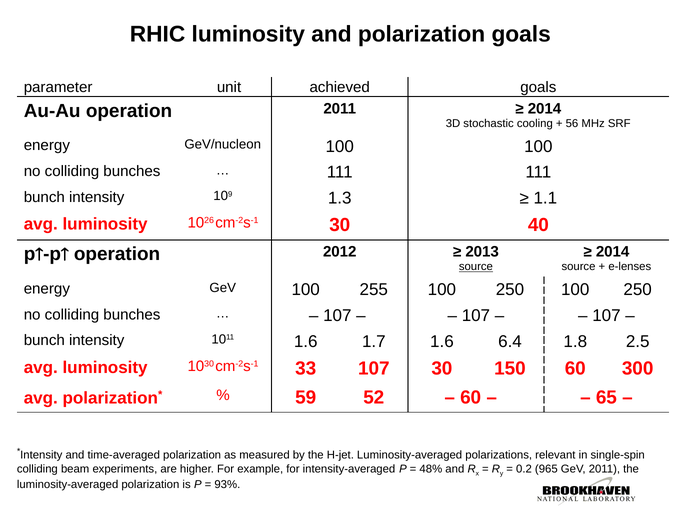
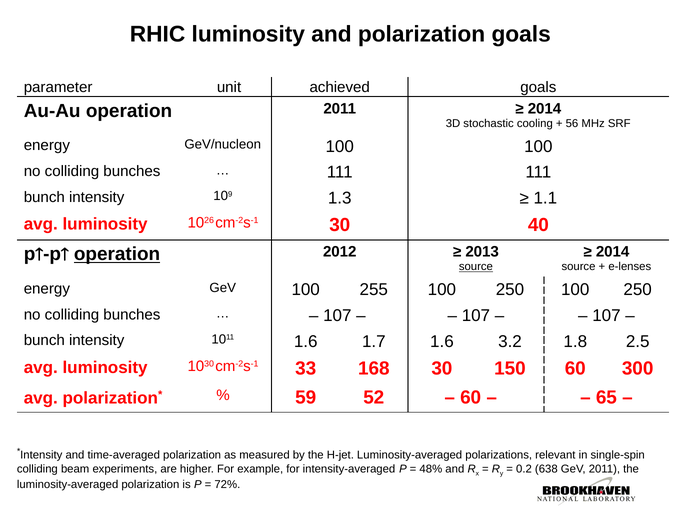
operation at (117, 254) underline: none -> present
6.4: 6.4 -> 3.2
33 107: 107 -> 168
965: 965 -> 638
93%: 93% -> 72%
